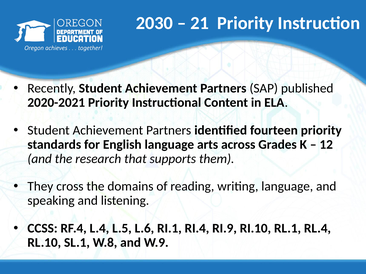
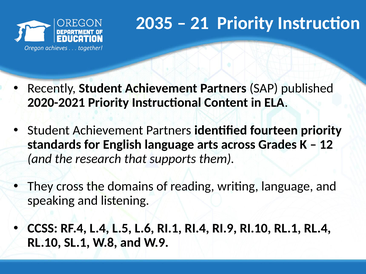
2030: 2030 -> 2035
